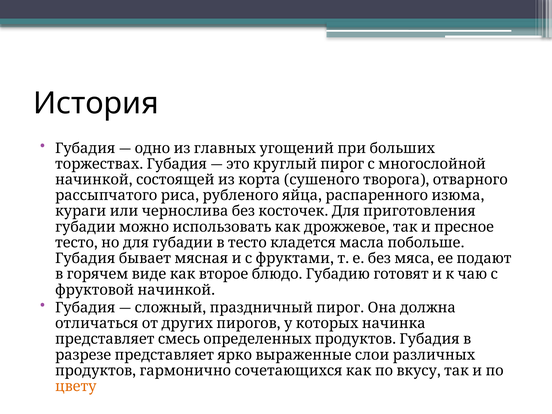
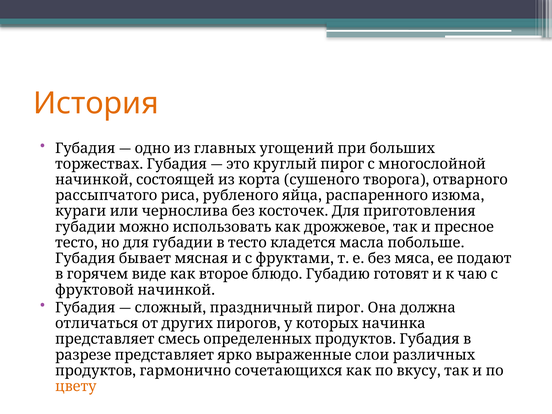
История colour: black -> orange
